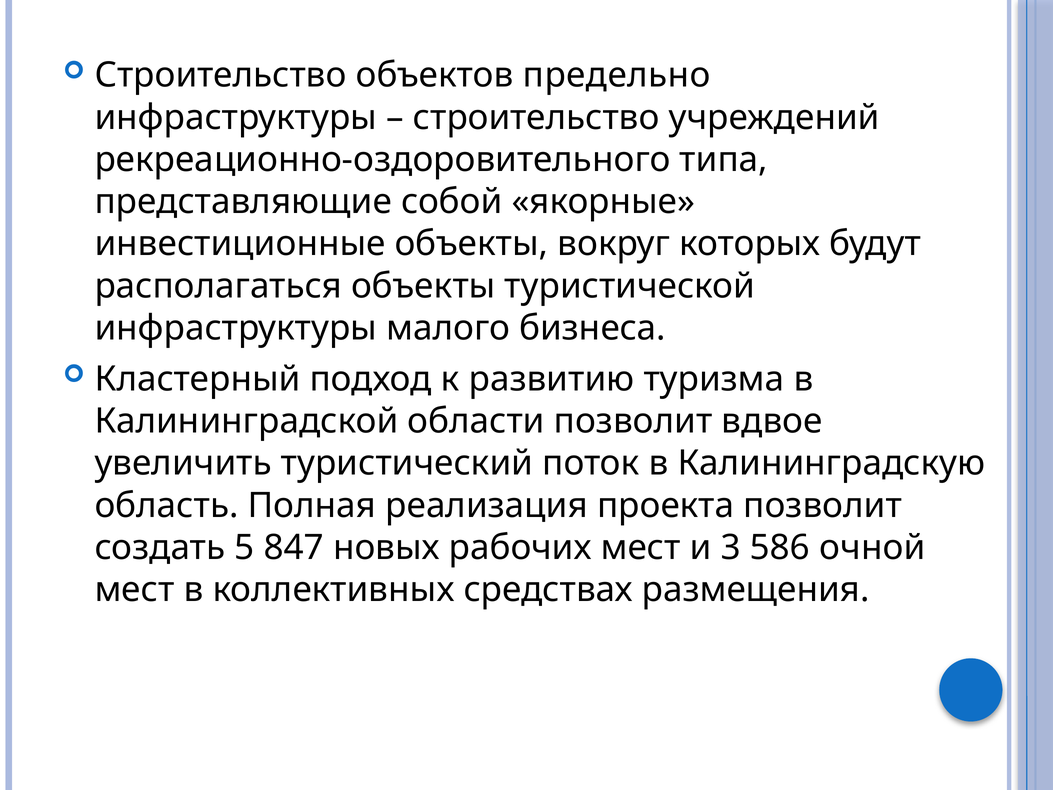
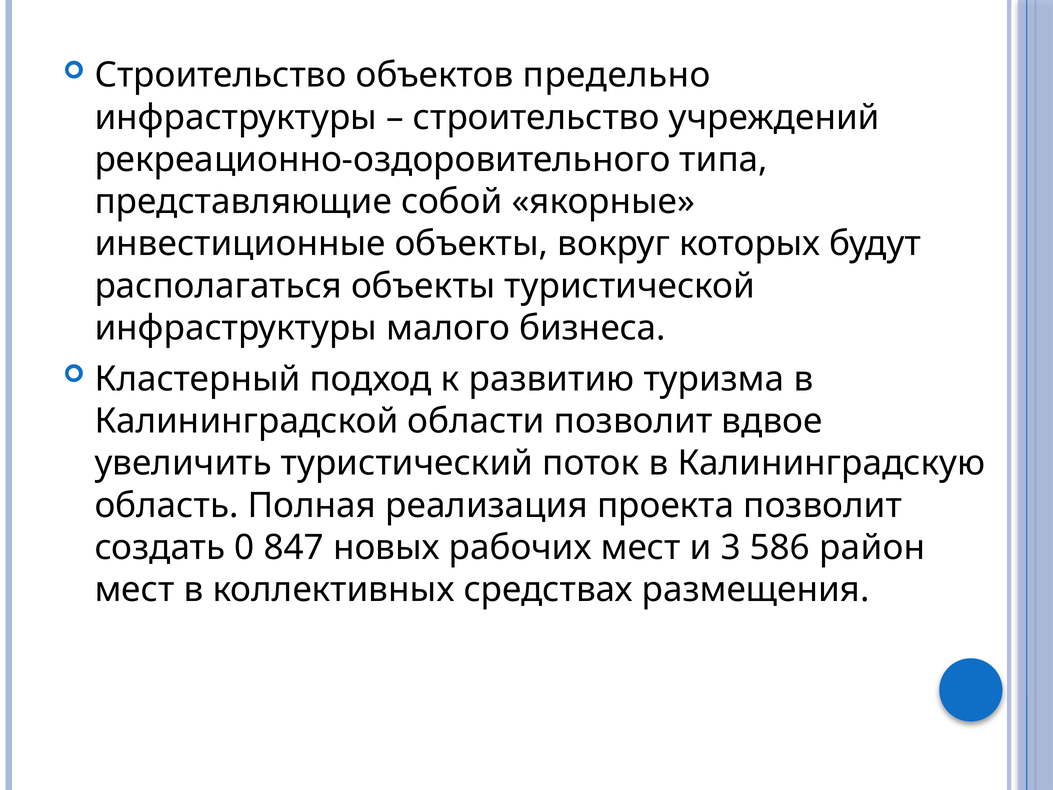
5: 5 -> 0
очной: очной -> район
